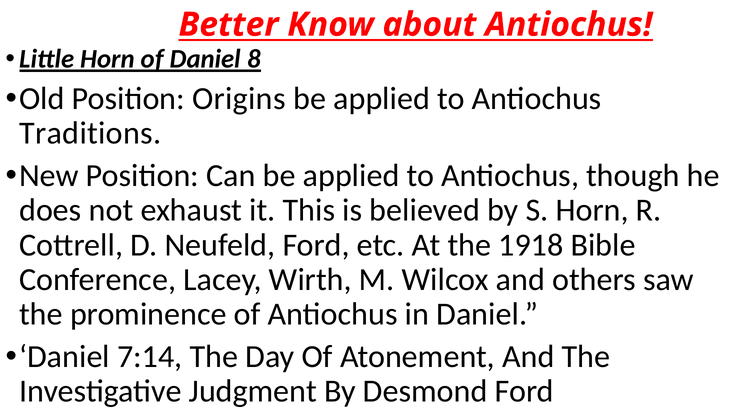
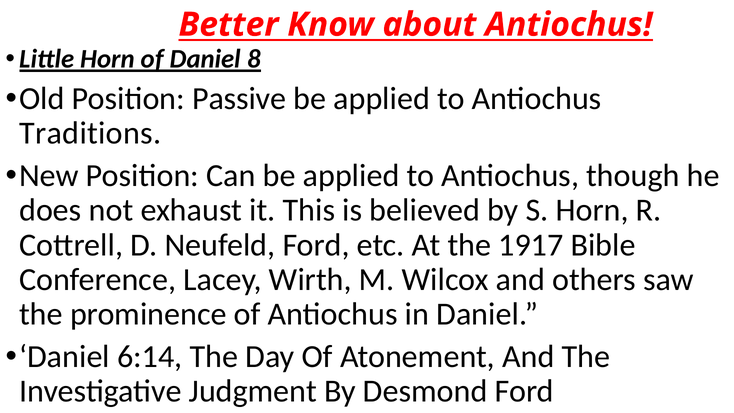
Origins: Origins -> Passive
1918: 1918 -> 1917
7:14: 7:14 -> 6:14
